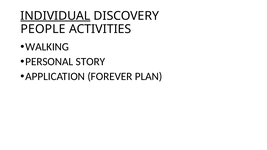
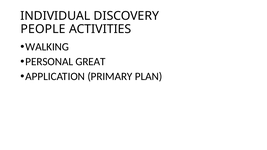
INDIVIDUAL underline: present -> none
STORY: STORY -> GREAT
FOREVER: FOREVER -> PRIMARY
